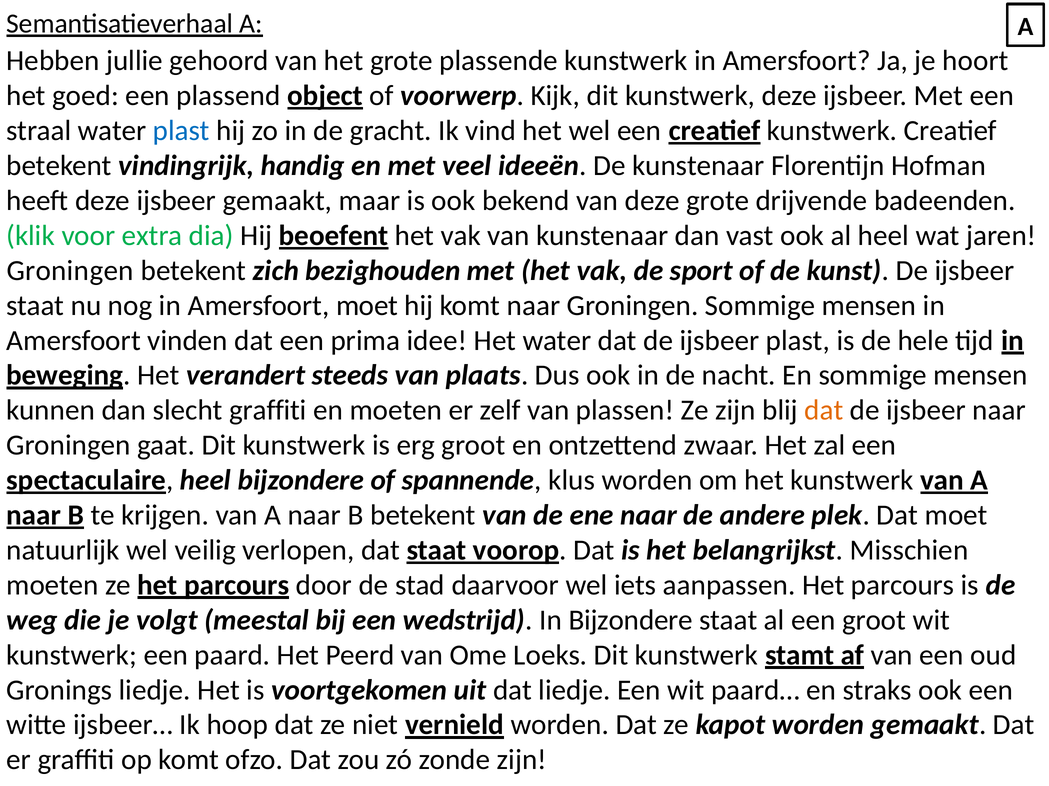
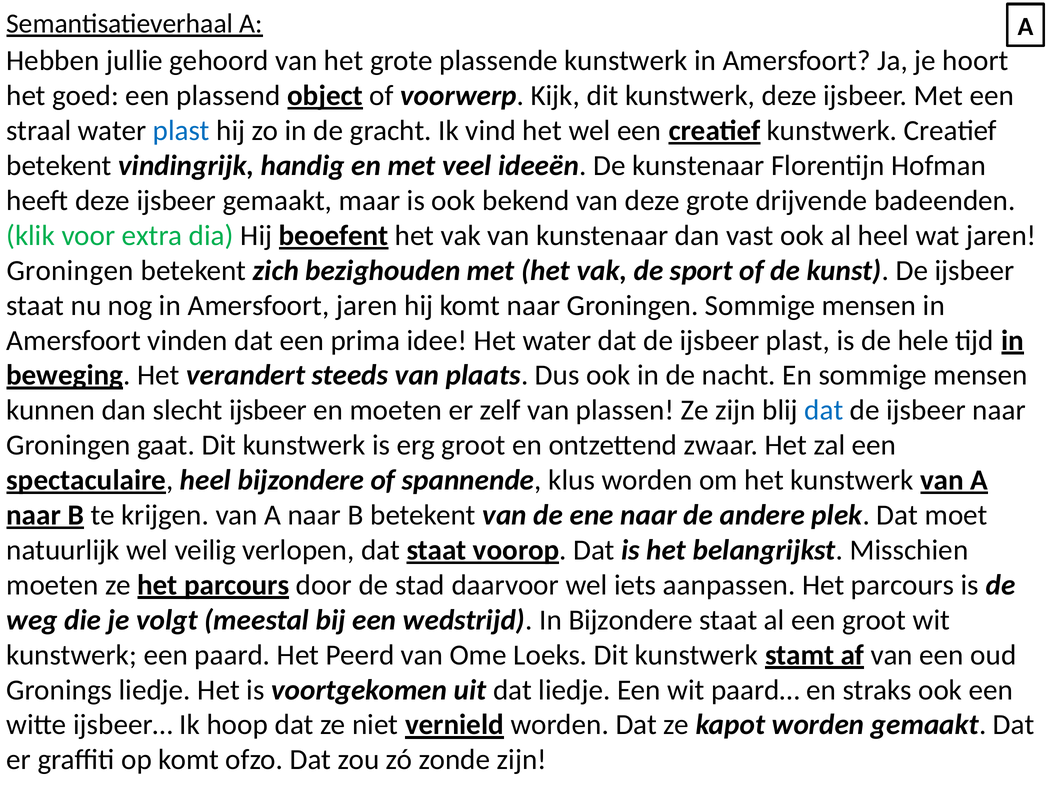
Amersfoort moet: moet -> jaren
slecht graffiti: graffiti -> ijsbeer
dat at (824, 411) colour: orange -> blue
